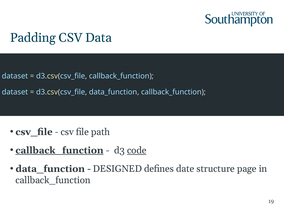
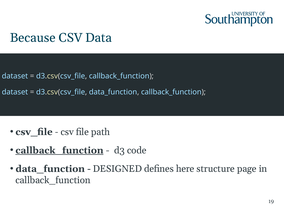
Padding: Padding -> Because
code underline: present -> none
date: date -> here
